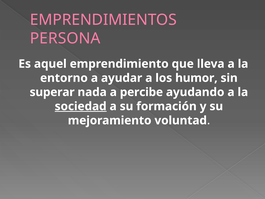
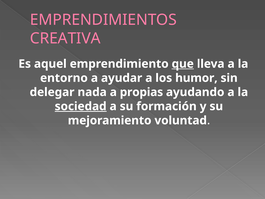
PERSONA: PERSONA -> CREATIVA
que underline: none -> present
superar: superar -> delegar
percibe: percibe -> propias
